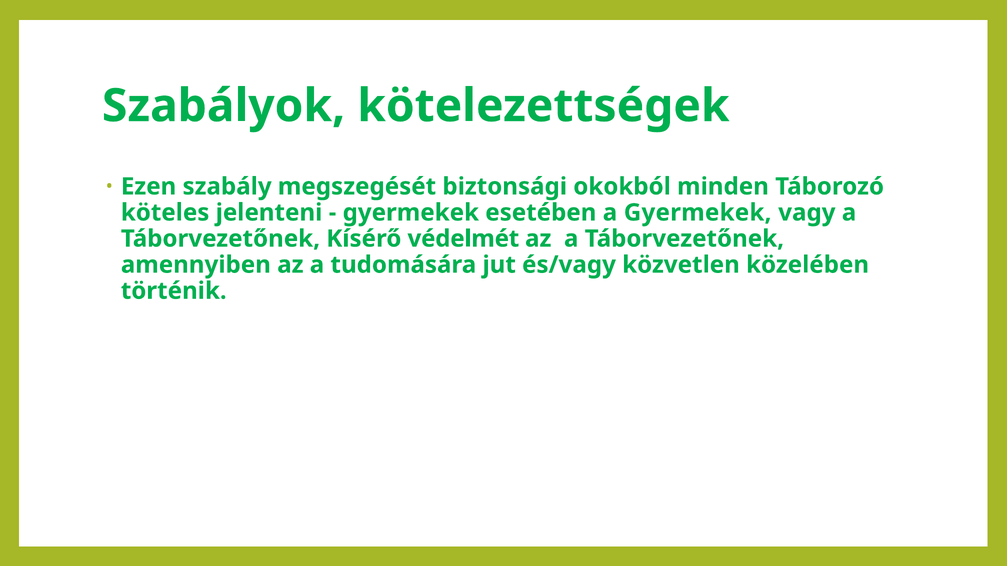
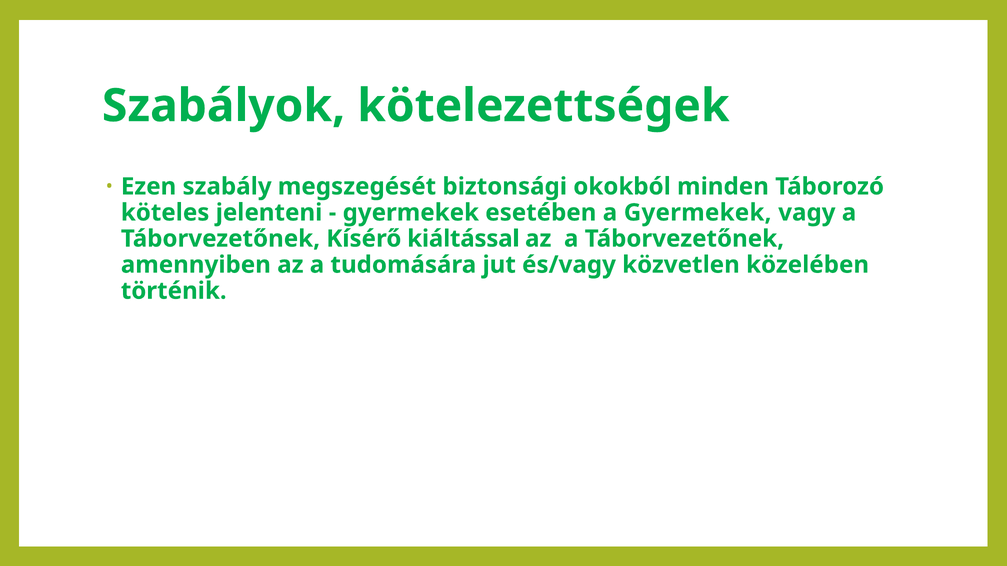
védelmét: védelmét -> kiáltással
